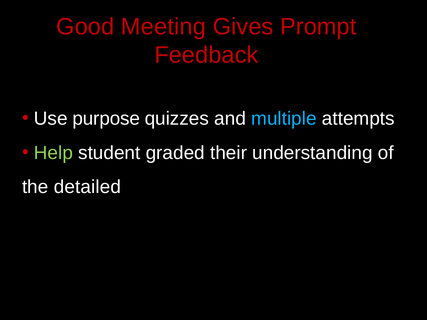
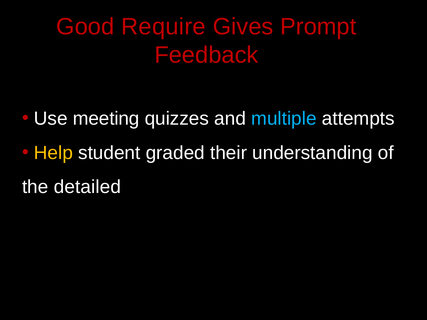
Meeting: Meeting -> Require
purpose: purpose -> meeting
Help colour: light green -> yellow
